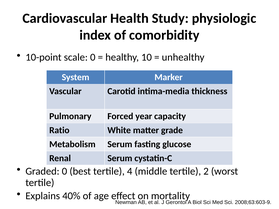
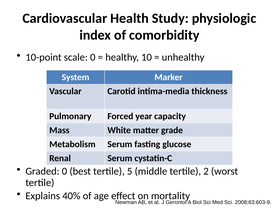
Ratio: Ratio -> Mass
4: 4 -> 5
